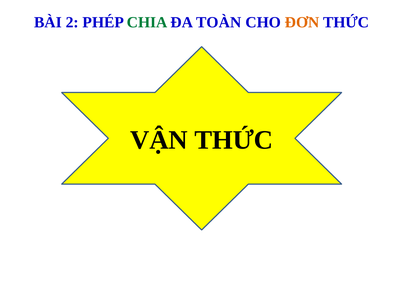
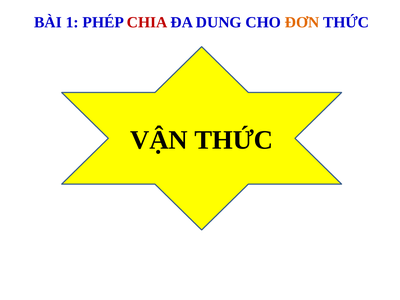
2: 2 -> 1
CHIA colour: green -> red
TOÀN: TOÀN -> DUNG
